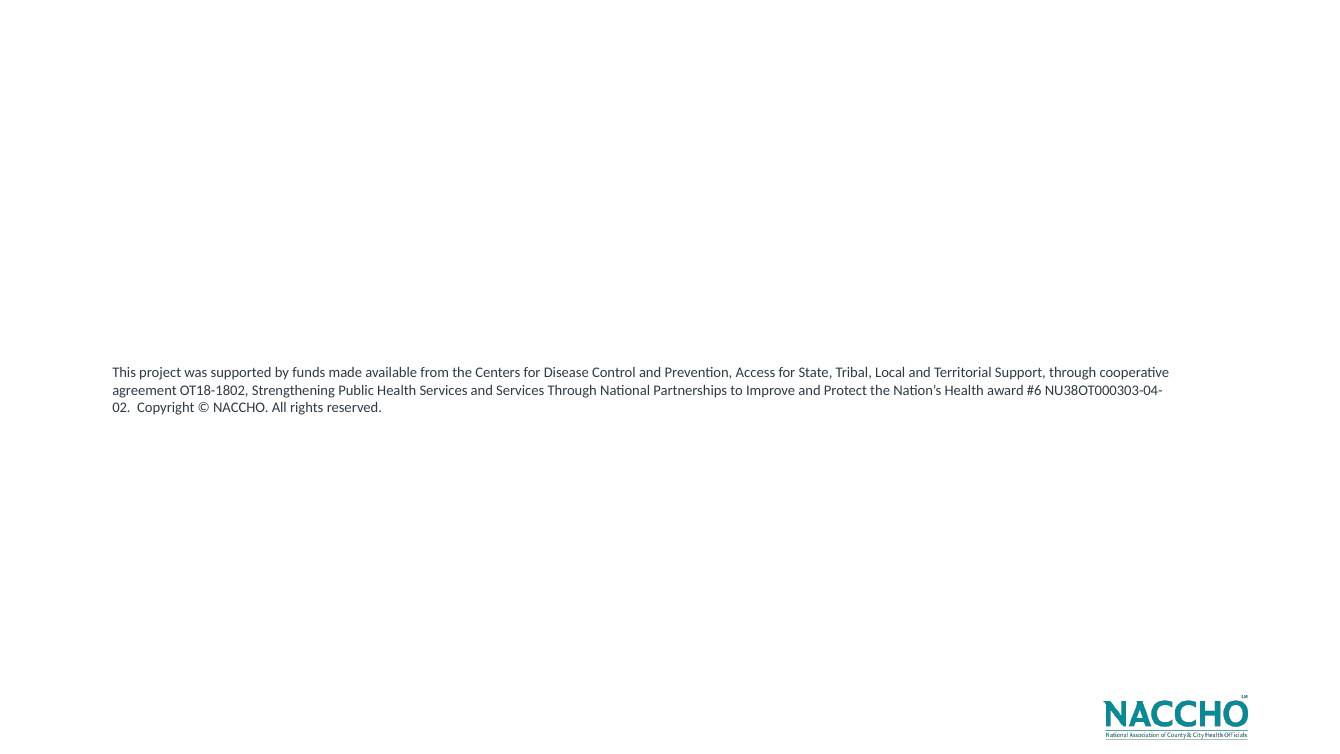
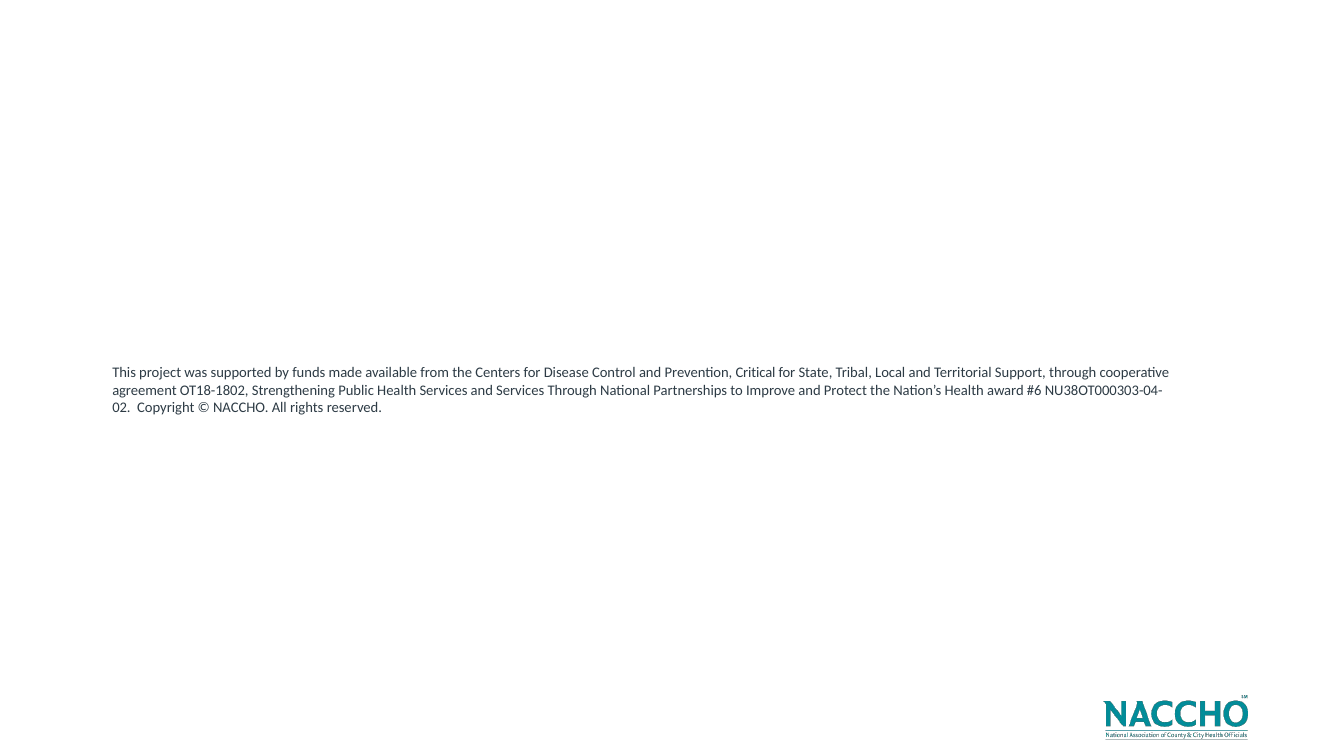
Access: Access -> Critical
